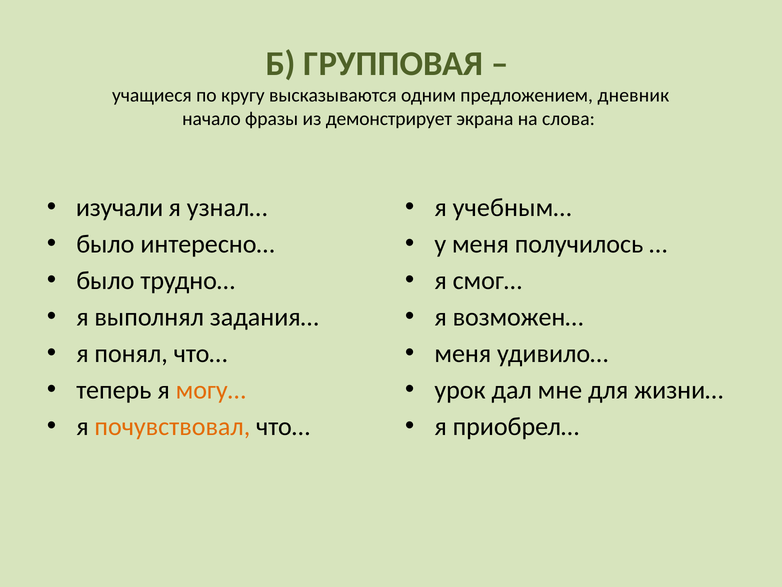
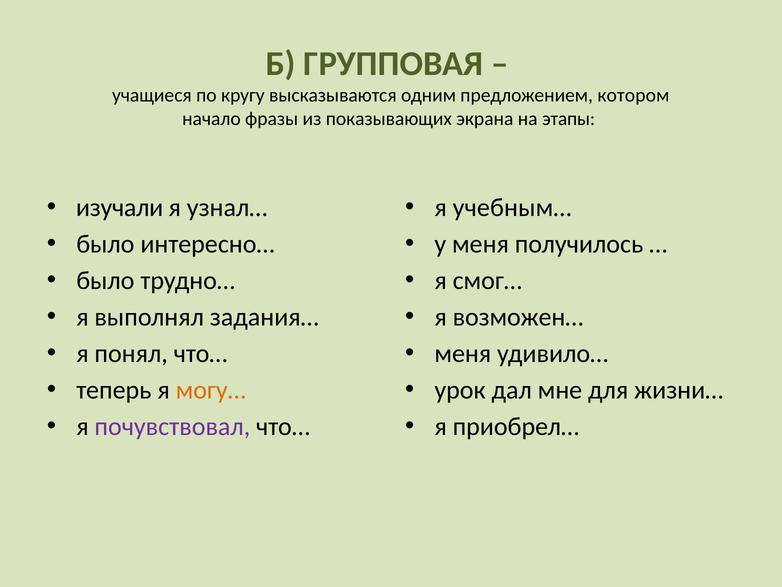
дневник: дневник -> котором
демонстрирует: демонстрирует -> показывающих
слова: слова -> этапы
почувствовал colour: orange -> purple
